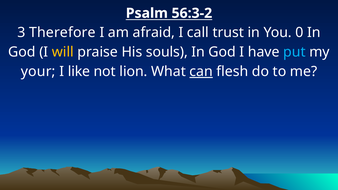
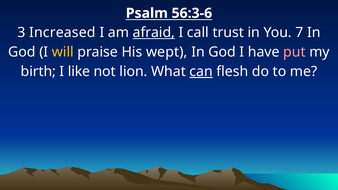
56:3-2: 56:3-2 -> 56:3-6
Therefore: Therefore -> Increased
afraid underline: none -> present
0: 0 -> 7
souls: souls -> wept
put colour: light blue -> pink
your: your -> birth
